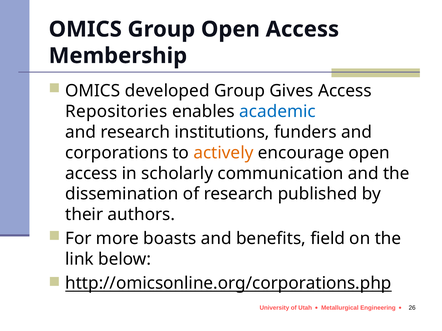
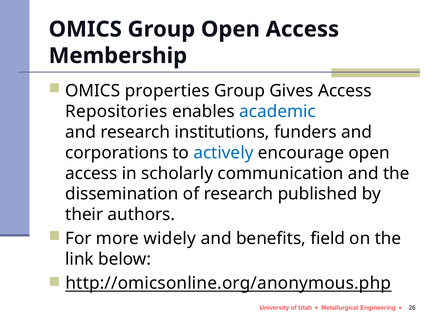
developed: developed -> properties
actively colour: orange -> blue
boasts: boasts -> widely
http://omicsonline.org/corporations.php: http://omicsonline.org/corporations.php -> http://omicsonline.org/anonymous.php
